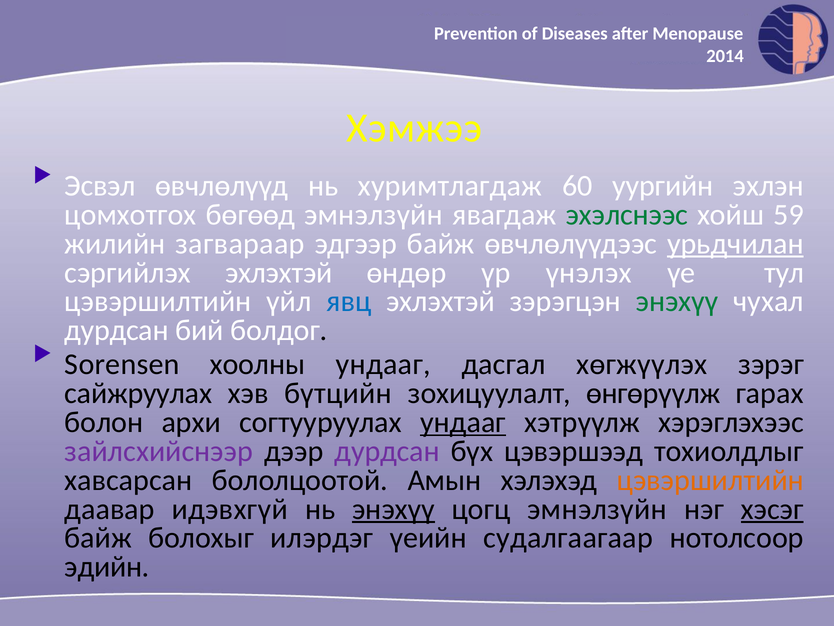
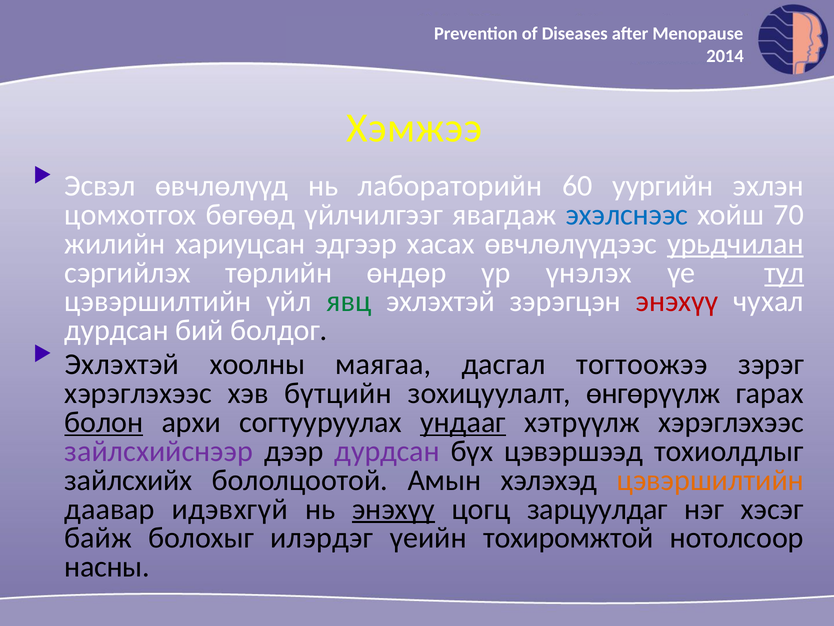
хуримтлагдаж: хуримтлагдаж -> лабораторийн
бөгөөд эмнэлзүйн: эмнэлзүйн -> үйлчилгээг
эхэлснээс colour: green -> blue
59: 59 -> 70
загвараар: загвараар -> хариуцсан
эдгээр байж: байж -> хасах
сэргийлэх эхлэхтэй: эхлэхтэй -> төрлийн
тул underline: none -> present
явц colour: blue -> green
энэхүү at (677, 301) colour: green -> red
Sorensen at (122, 364): Sorensen -> Эхлэхтэй
хоолны ундааг: ундааг -> маягаа
хөгжүүлэх: хөгжүүлэх -> тогтоожээ
сайжруулах at (138, 393): сайжруулах -> хэрэглэхээс
болон underline: none -> present
хавсарсан: хавсарсан -> зайлсхийх
цогц эмнэлзүйн: эмнэлзүйн -> зарцуулдаг
хэсэг underline: present -> none
судалгаагаар: судалгаагаар -> тохиромжтой
эдийн: эдийн -> насны
